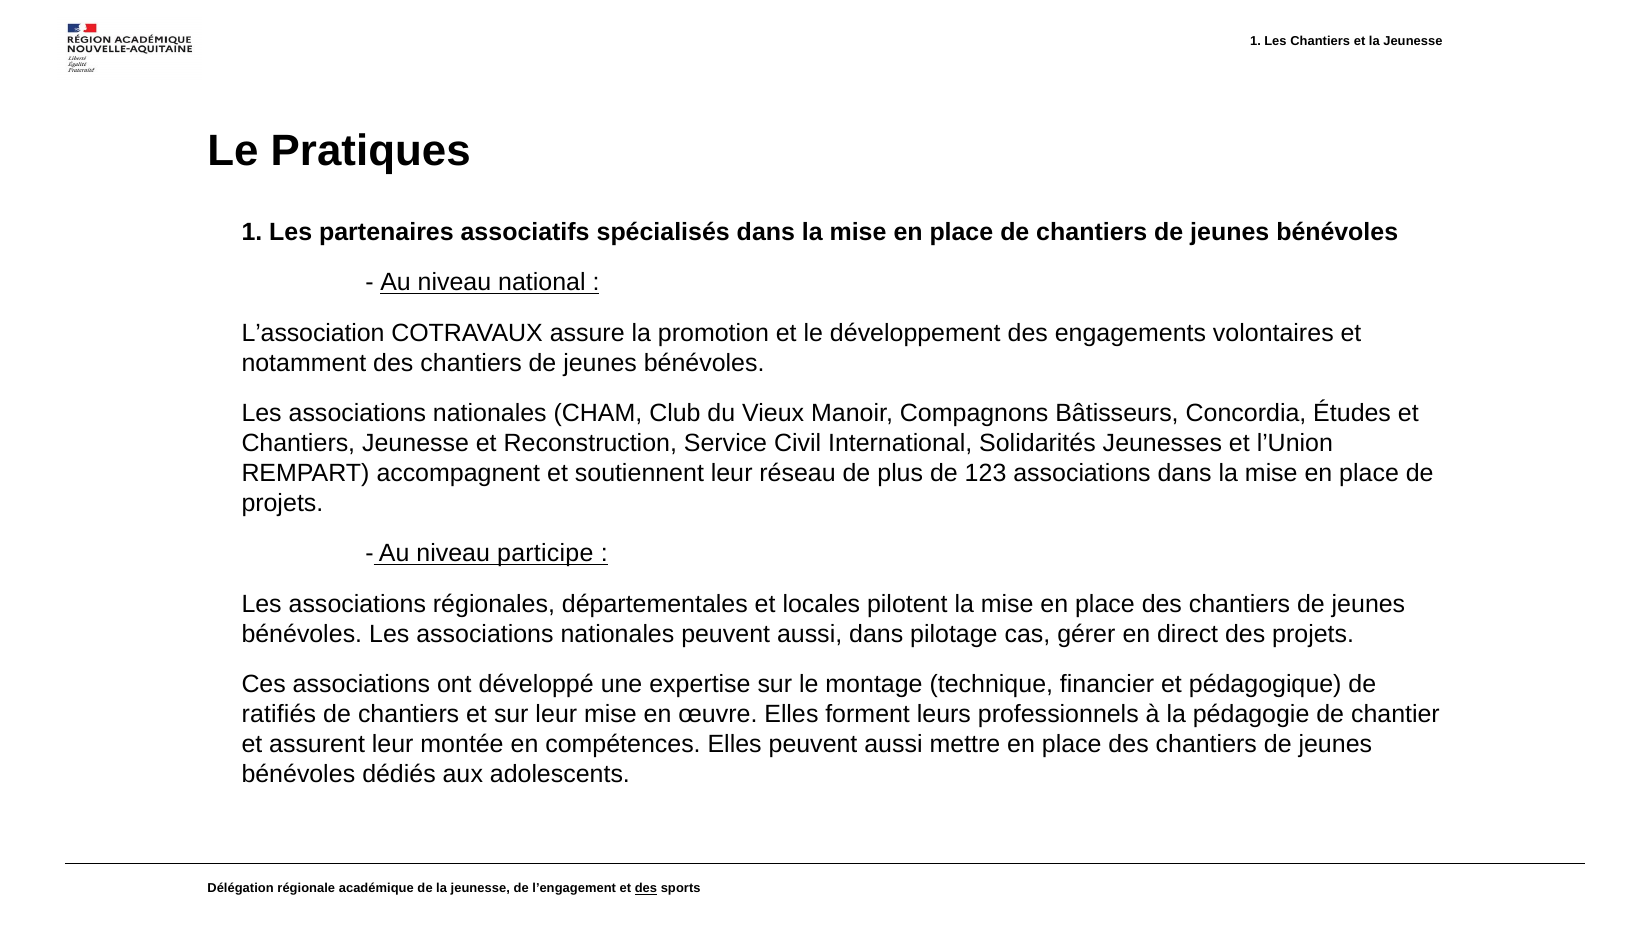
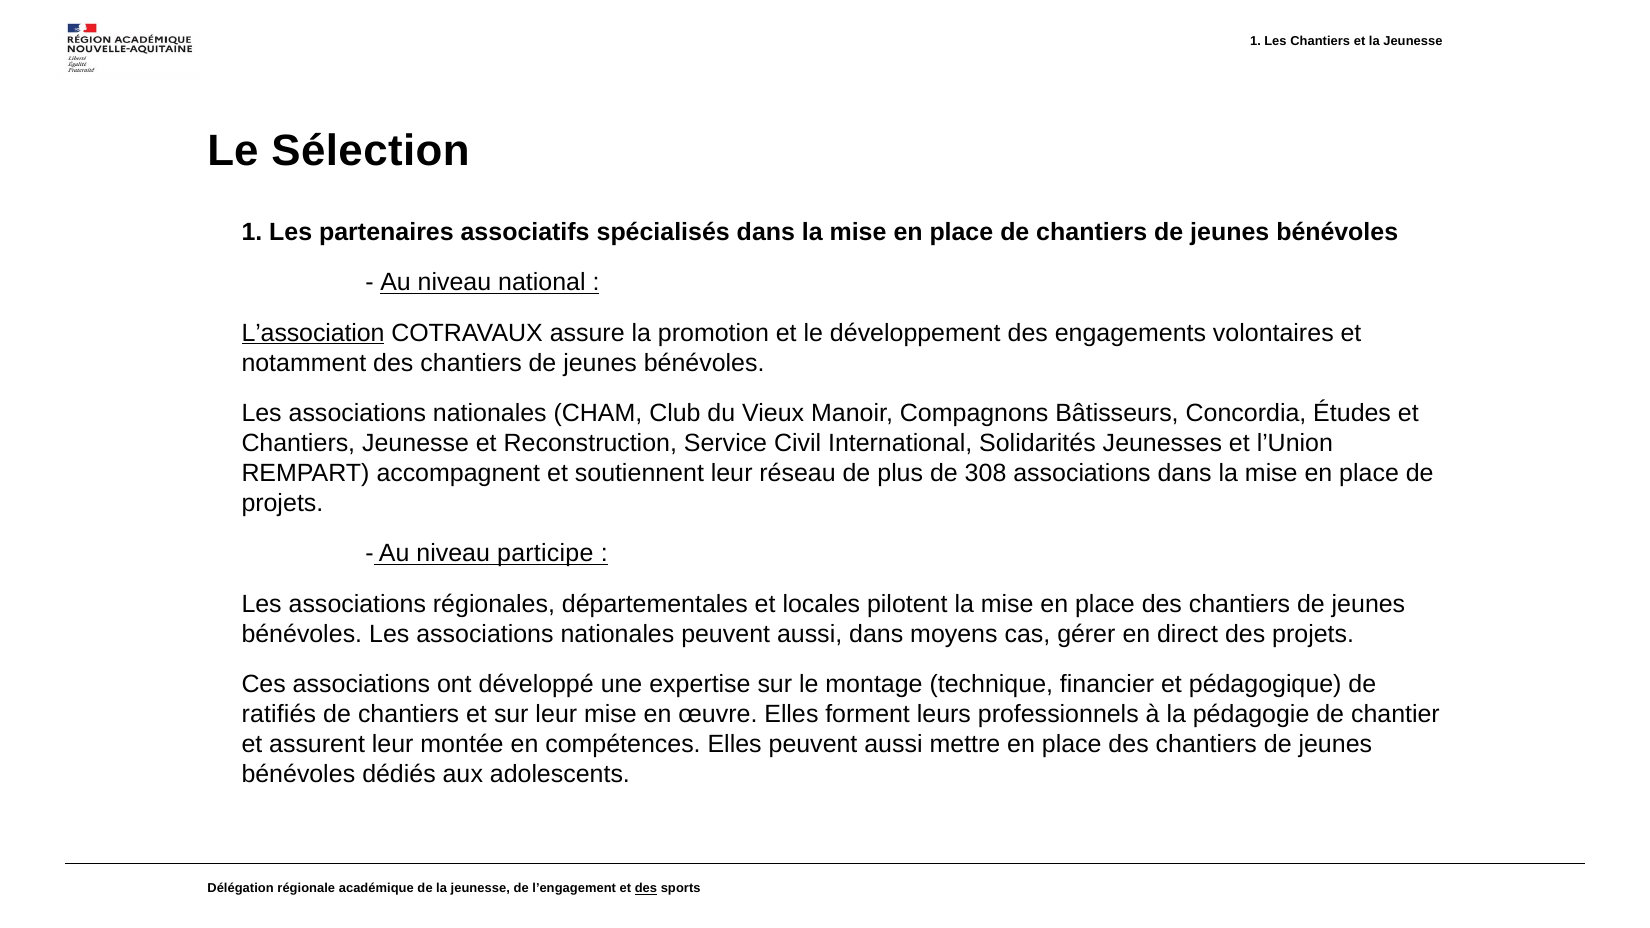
Pratiques: Pratiques -> Sélection
L’association underline: none -> present
123: 123 -> 308
pilotage: pilotage -> moyens
